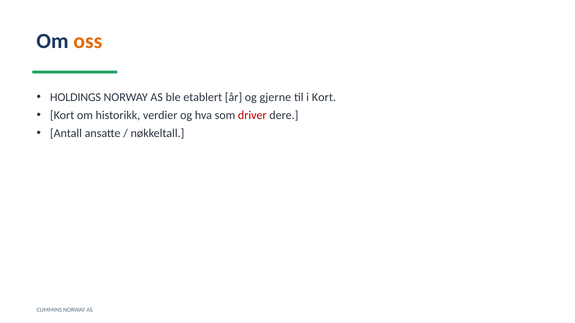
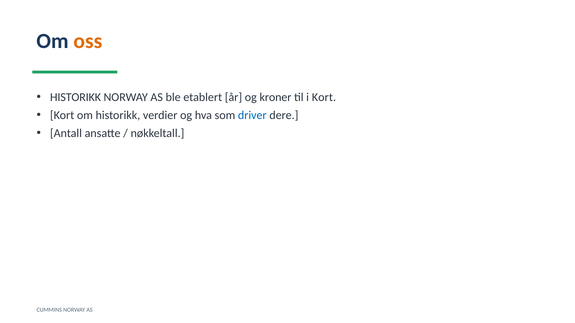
HOLDINGS at (76, 97): HOLDINGS -> HISTORIKK
gjerne: gjerne -> kroner
driver colour: red -> blue
